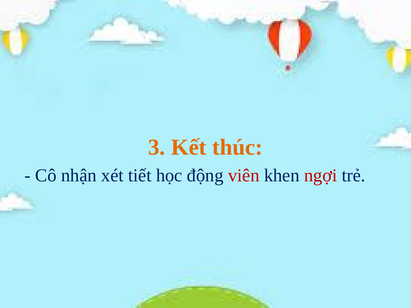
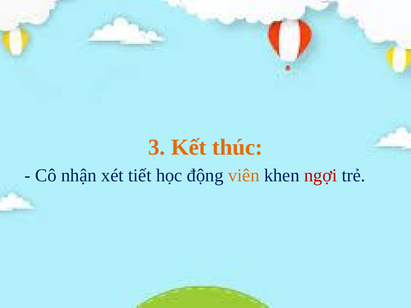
viên colour: red -> orange
